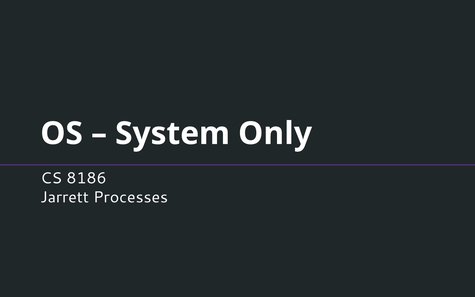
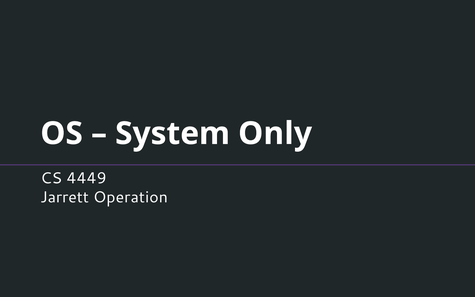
8186: 8186 -> 4449
Processes: Processes -> Operation
